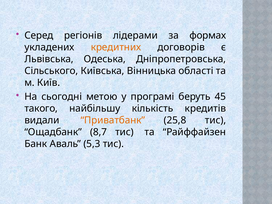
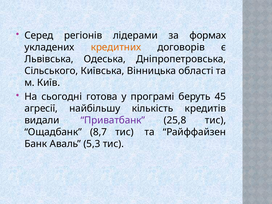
метою: метою -> готова
такого: такого -> агресії
Приватбанк colour: orange -> purple
